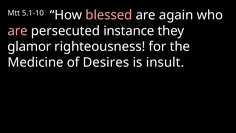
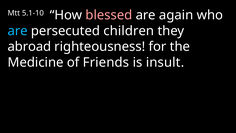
are at (18, 31) colour: pink -> light blue
instance: instance -> children
glamor: glamor -> abroad
Desires: Desires -> Friends
